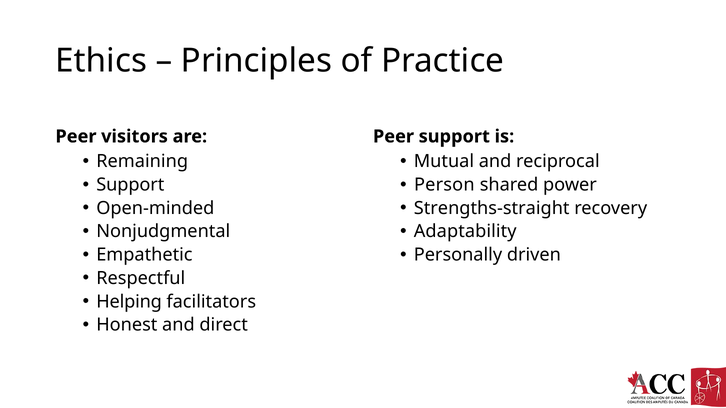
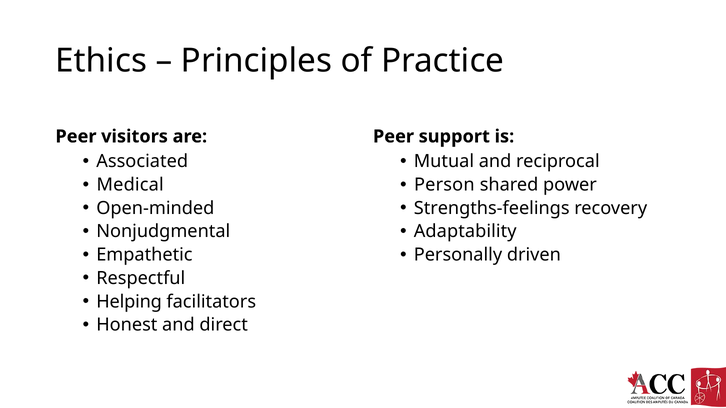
Remaining: Remaining -> Associated
Support at (130, 185): Support -> Medical
Strengths-straight: Strengths-straight -> Strengths-feelings
